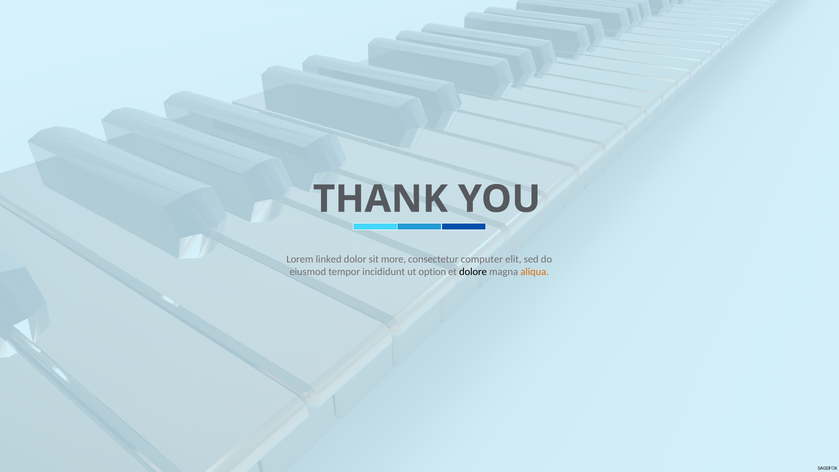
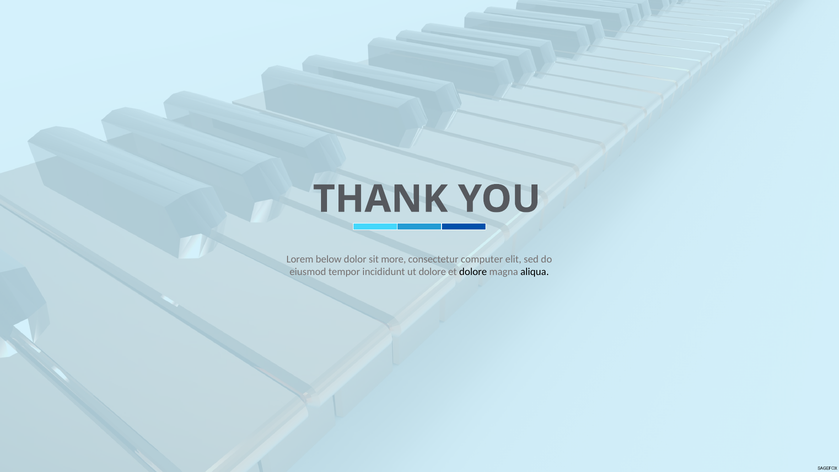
linked: linked -> below
ut option: option -> dolore
aliqua colour: orange -> black
